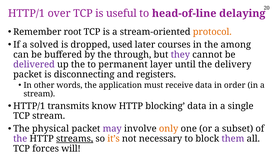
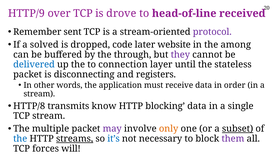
HTTP/1 at (26, 13): HTTP/1 -> HTTP/9
useful: useful -> drove
delaying: delaying -> received
root: root -> sent
protocol colour: orange -> purple
used: used -> code
courses: courses -> website
delivered colour: purple -> blue
permanent: permanent -> connection
delivery: delivery -> stateless
HTTP/1 at (29, 106): HTTP/1 -> HTTP/8
physical: physical -> multiple
subset underline: none -> present
the at (20, 139) colour: purple -> blue
it’s colour: orange -> blue
